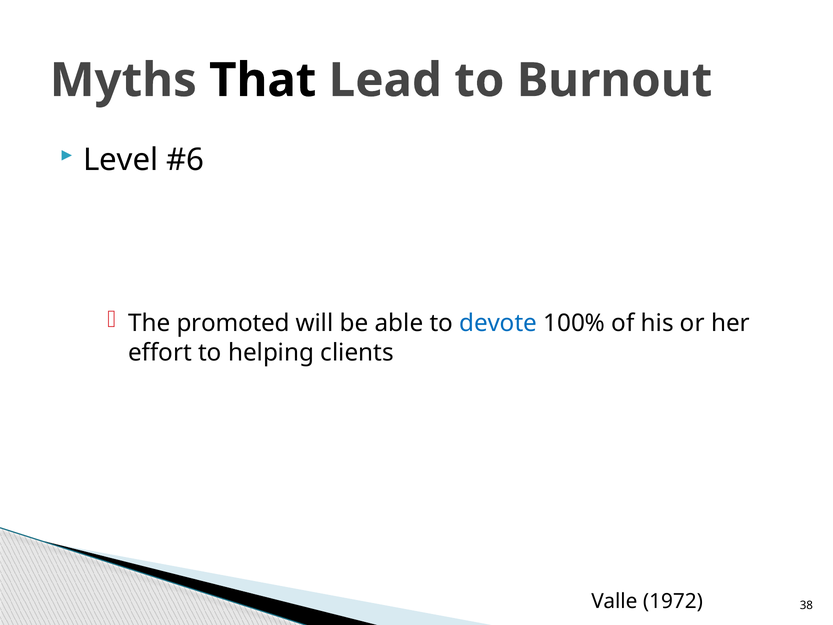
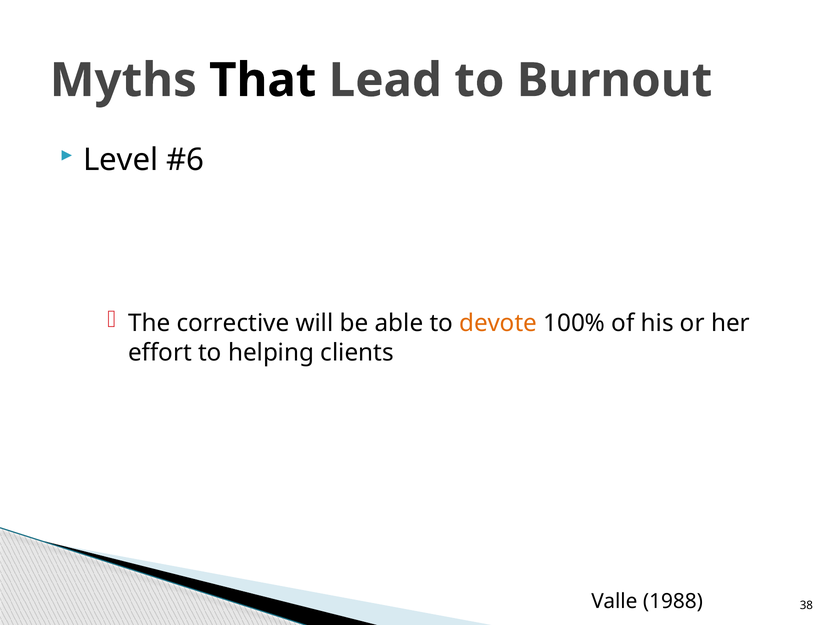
promoted: promoted -> corrective
devote colour: blue -> orange
1972: 1972 -> 1988
